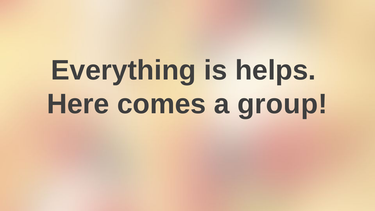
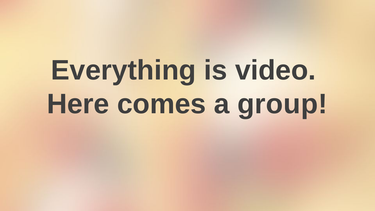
helps: helps -> video
